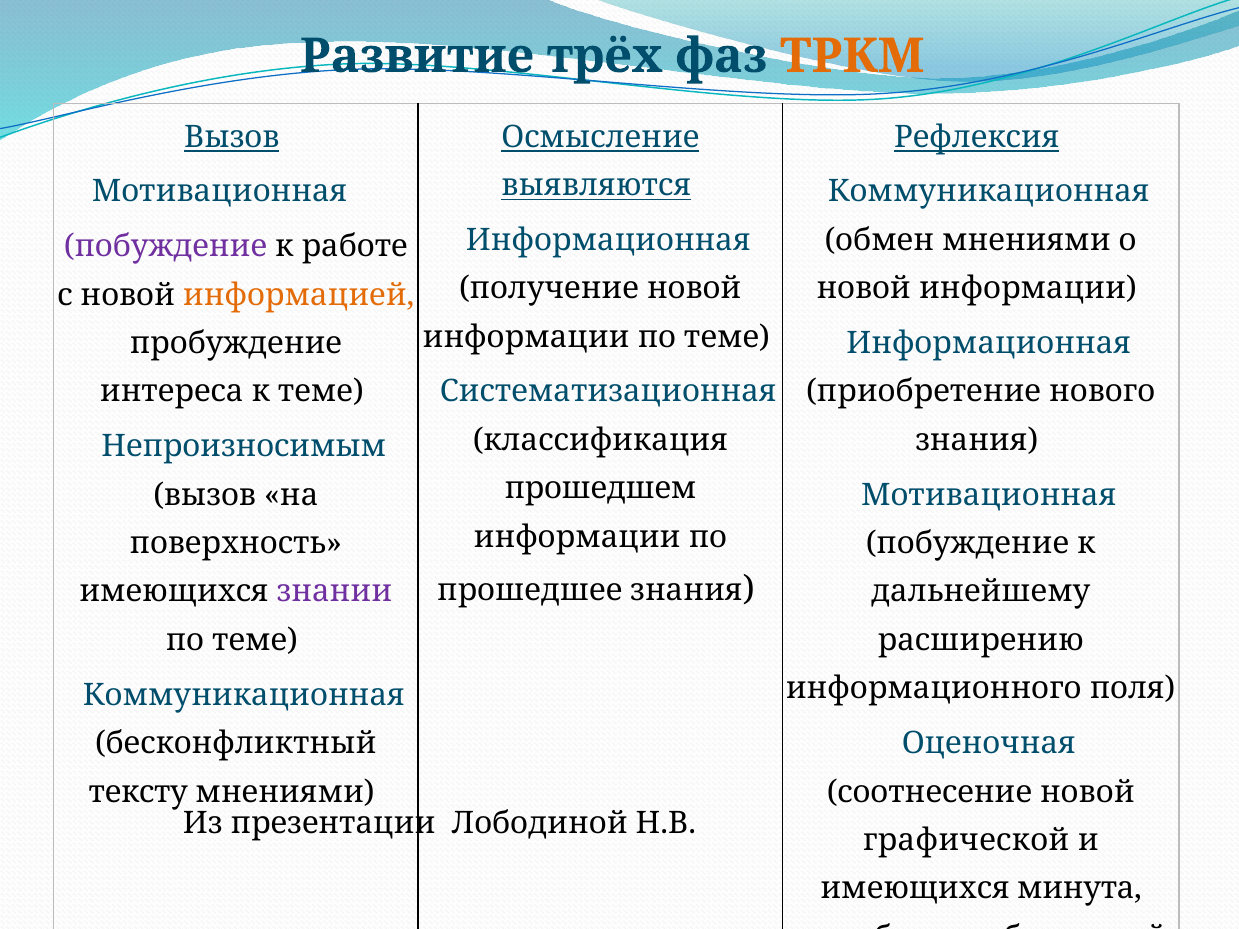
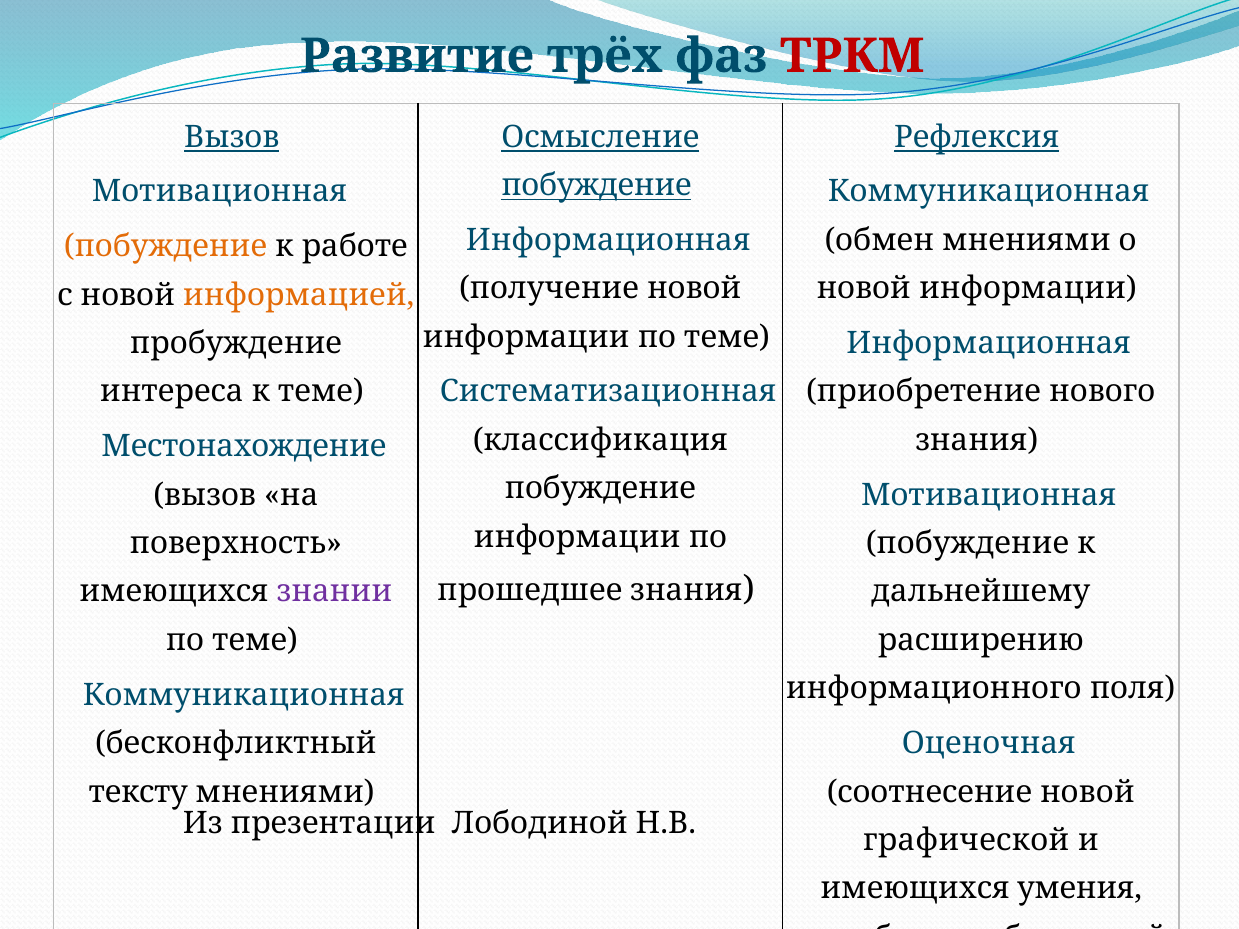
ТРКМ colour: orange -> red
выявляются at (596, 185): выявляются -> побуждение
побуждение at (166, 247) colour: purple -> orange
Непроизносимым: Непроизносимым -> Местонахождение
прошедшем at (600, 489): прошедшем -> побуждение
минута: минута -> умения
